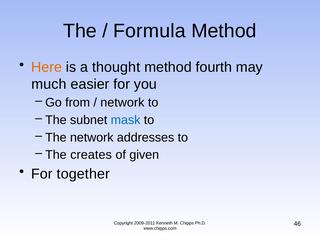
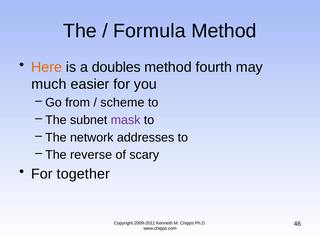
thought: thought -> doubles
network at (122, 103): network -> scheme
mask colour: blue -> purple
creates: creates -> reverse
given: given -> scary
